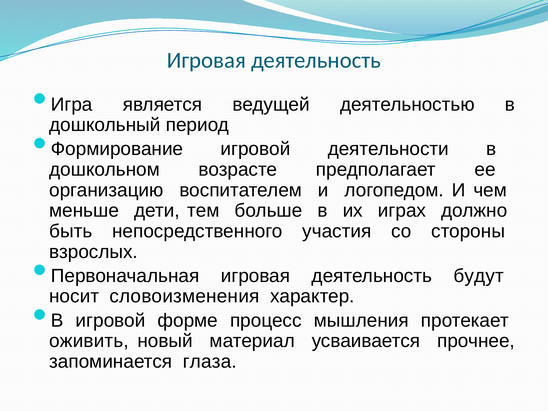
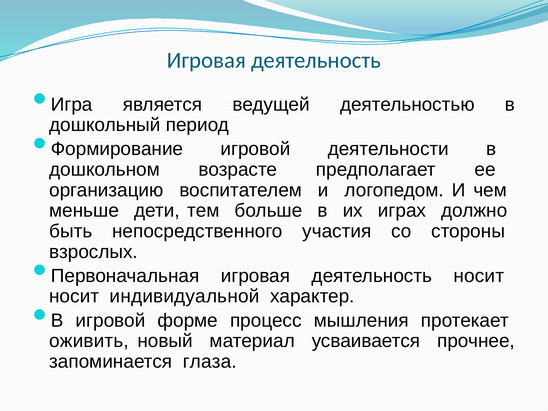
деятельность будут: будут -> носит
словоизменения: словоизменения -> индивидуальной
